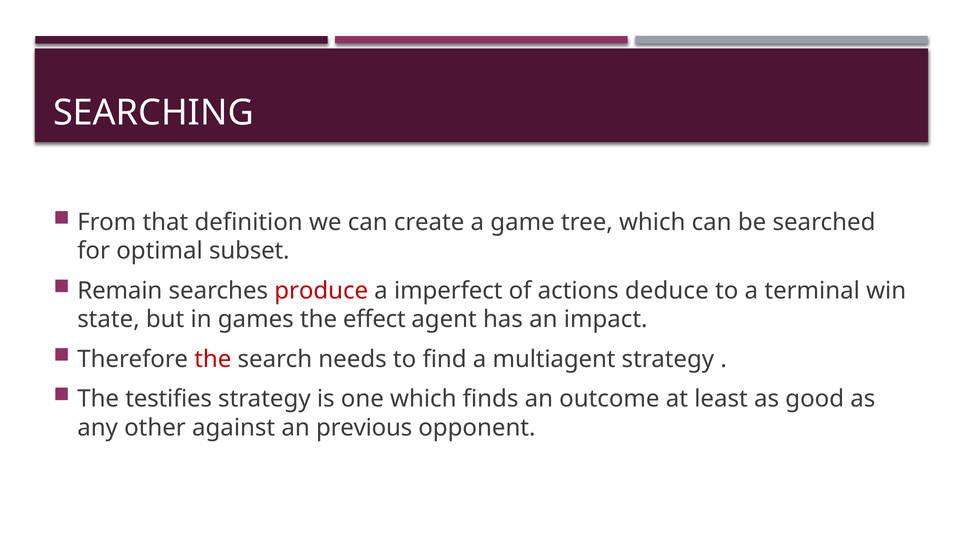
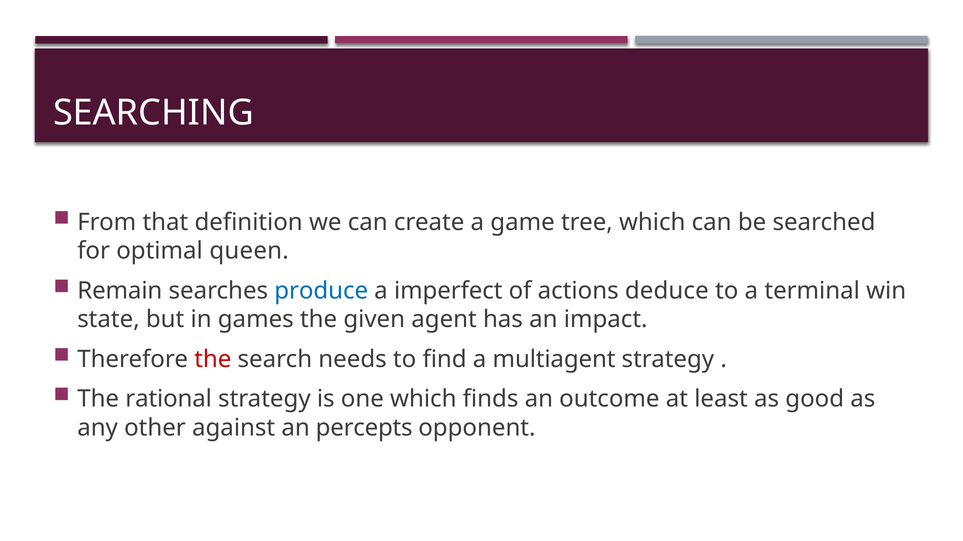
subset: subset -> queen
produce colour: red -> blue
effect: effect -> given
testifies: testifies -> rational
previous: previous -> percepts
